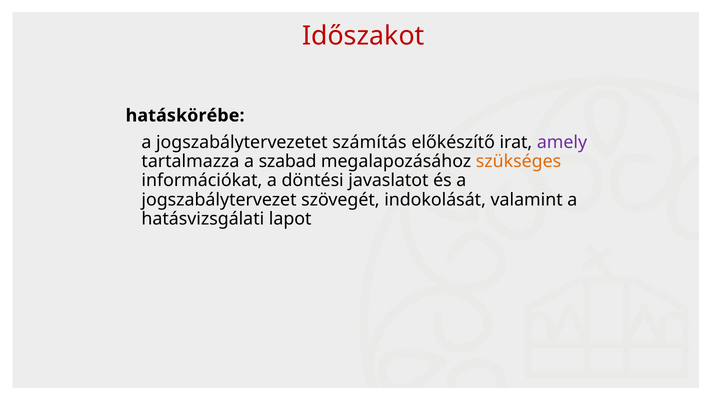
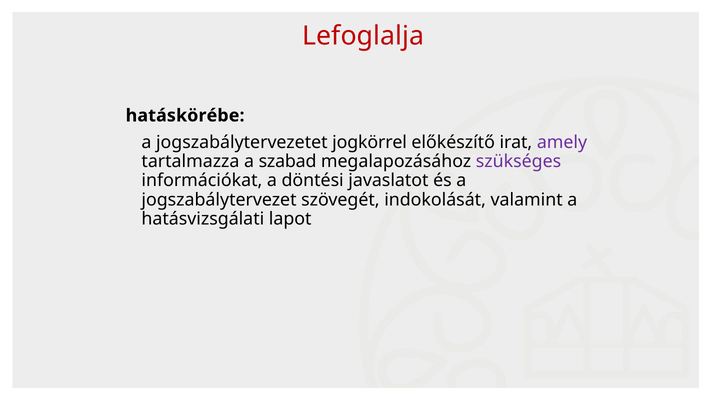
Időszakot: Időszakot -> Lefoglalja
számítás: számítás -> jogkörrel
szükséges colour: orange -> purple
